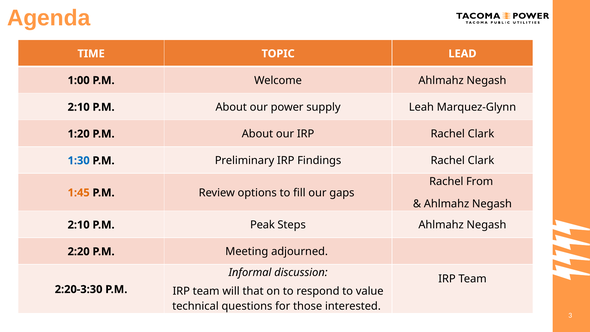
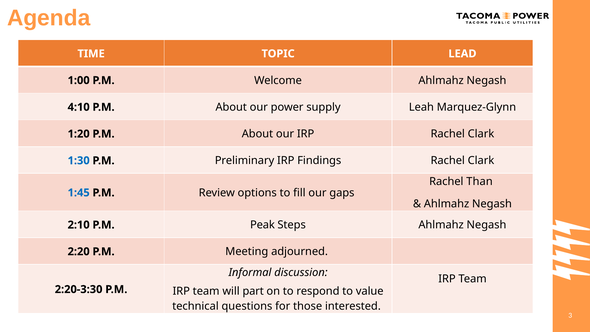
2:10 at (79, 107): 2:10 -> 4:10
From: From -> Than
1:45 colour: orange -> blue
that: that -> part
